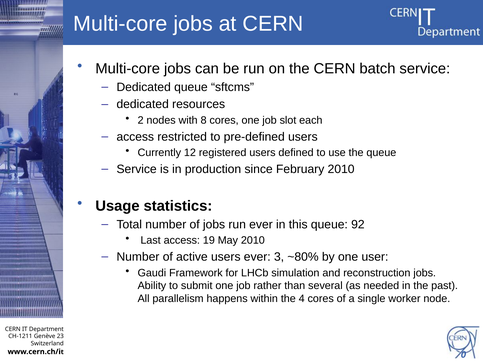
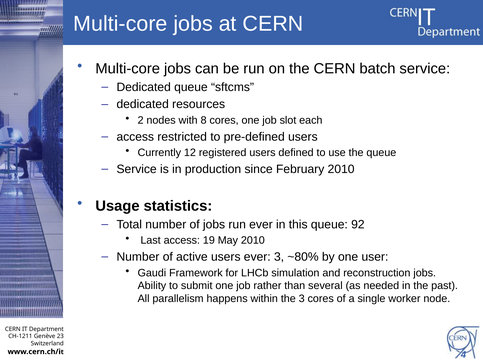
the 4: 4 -> 3
0: 0 -> 4
